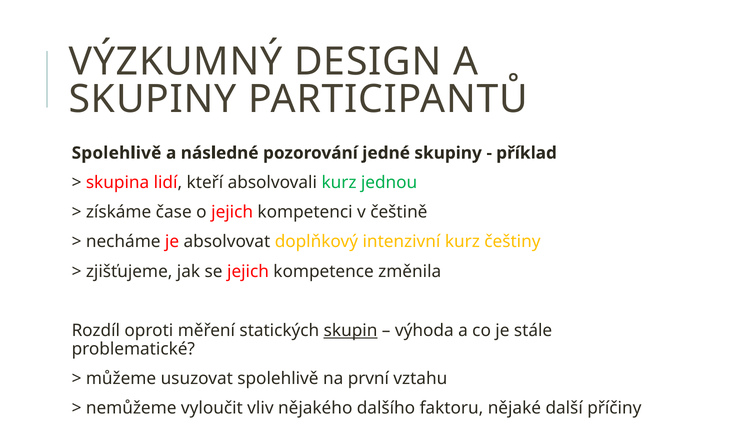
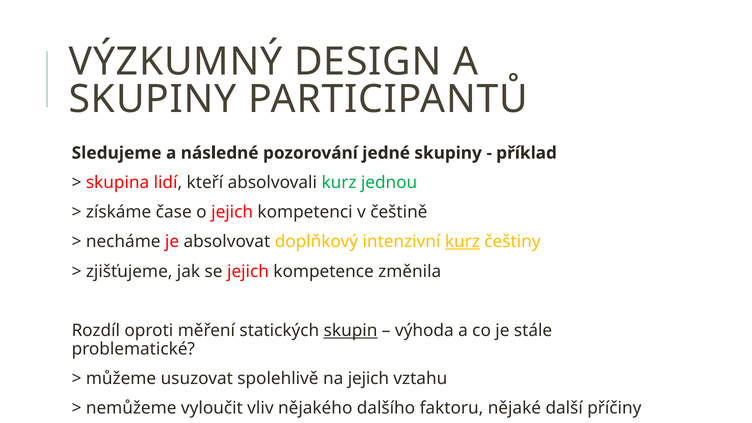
Spolehlivě at (117, 153): Spolehlivě -> Sledujeme
kurz at (462, 242) underline: none -> present
na první: první -> jejich
